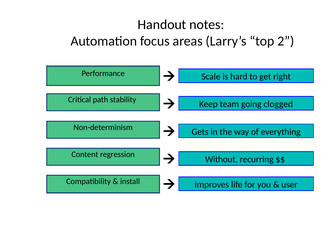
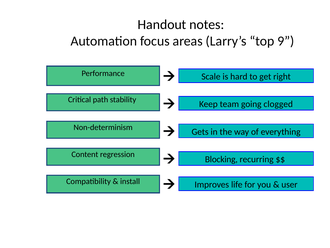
2: 2 -> 9
Without: Without -> Blocking
